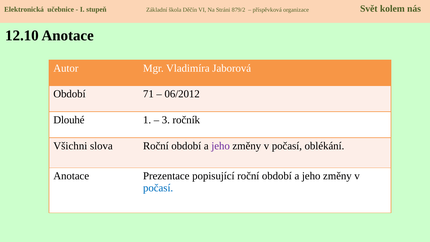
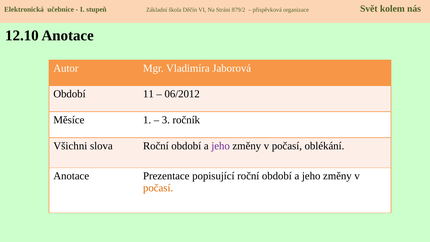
71: 71 -> 11
Dlouhé: Dlouhé -> Měsíce
počasí at (158, 188) colour: blue -> orange
